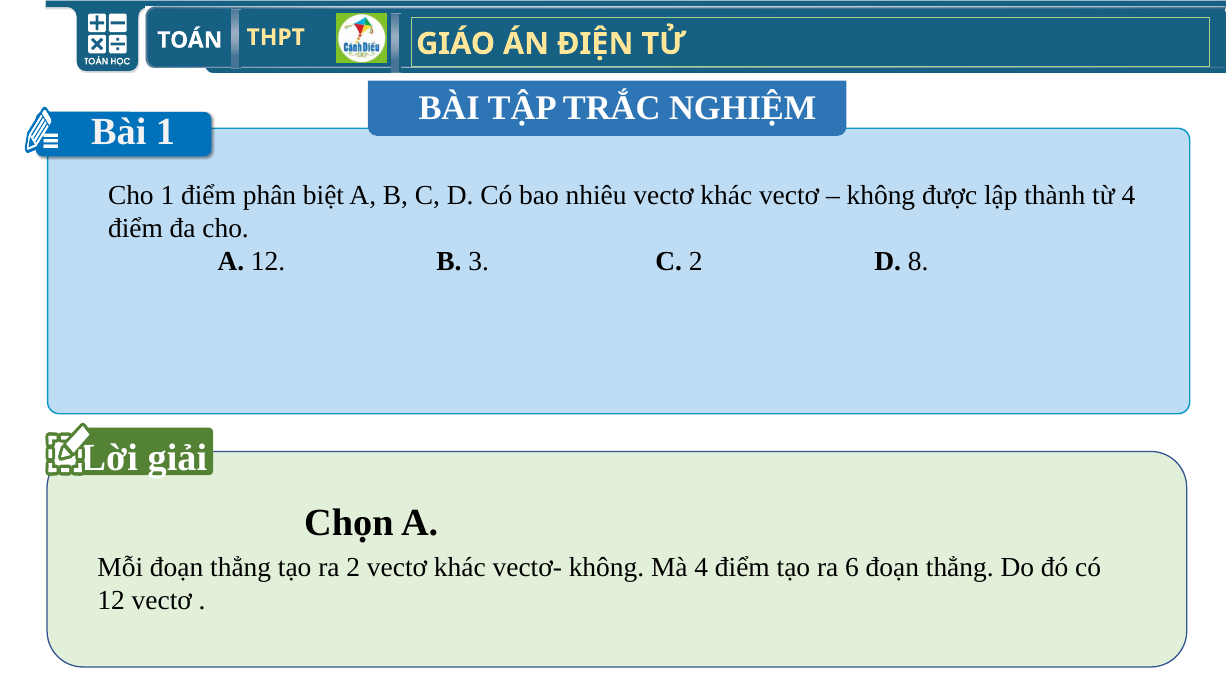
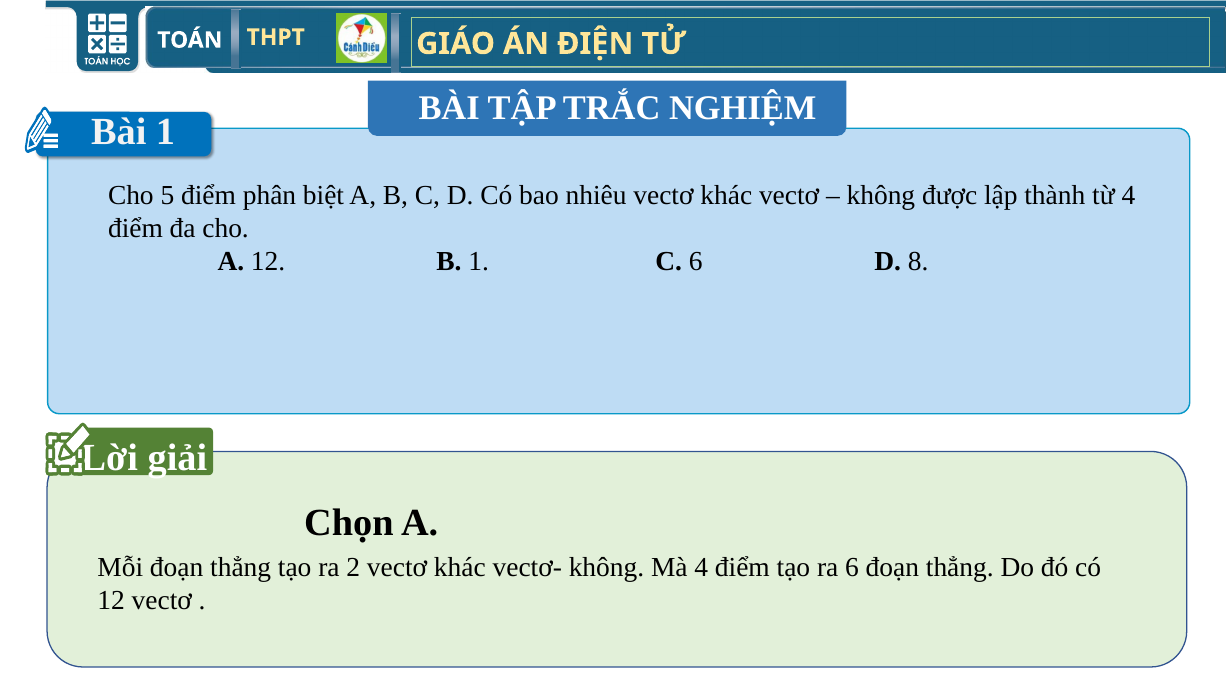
Cho 1: 1 -> 5
B 3: 3 -> 1
C 2: 2 -> 6
